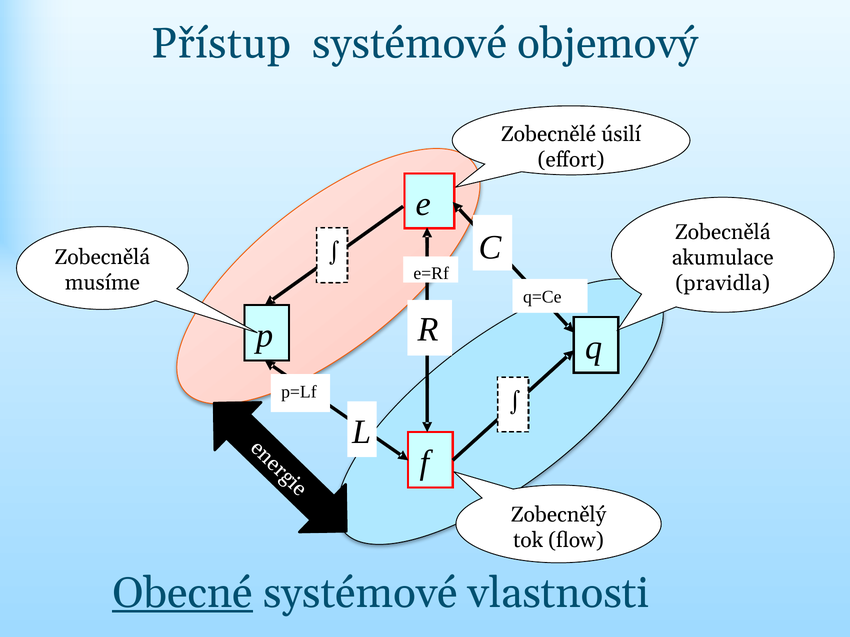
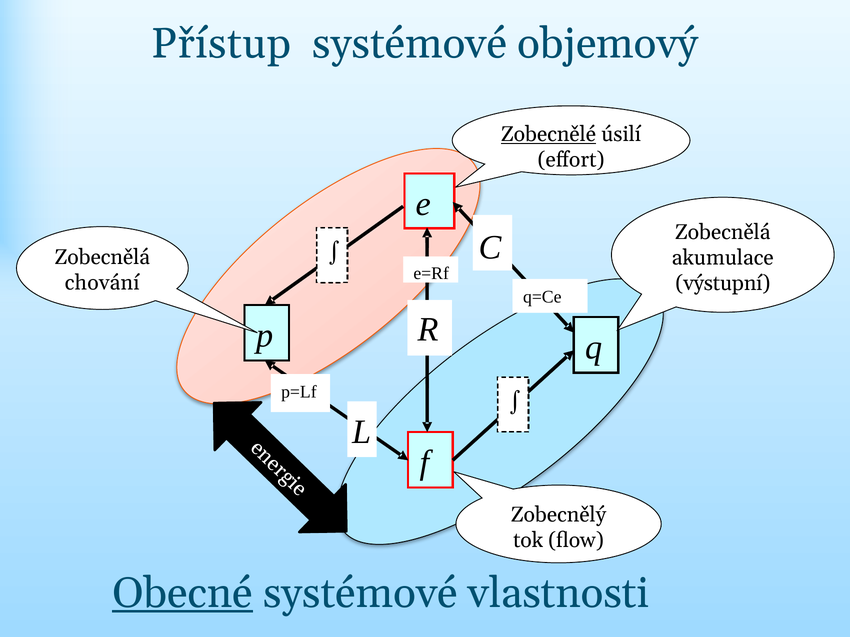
Zobecnělé underline: none -> present
musíme: musíme -> chování
pravidla: pravidla -> výstupní
